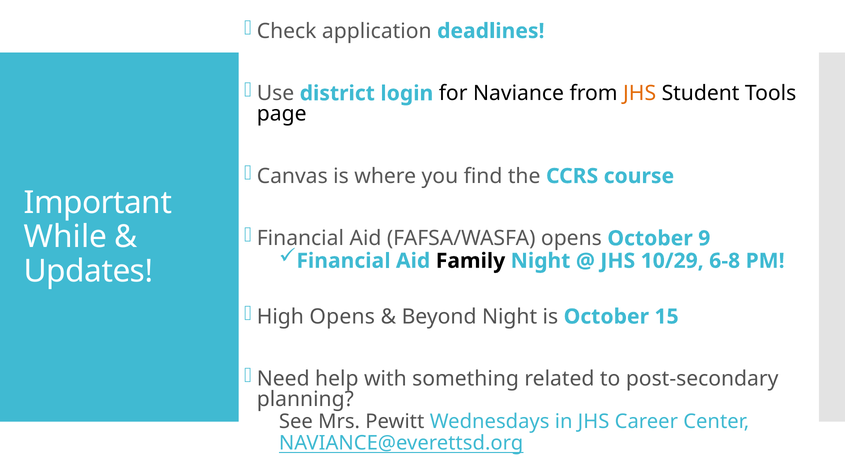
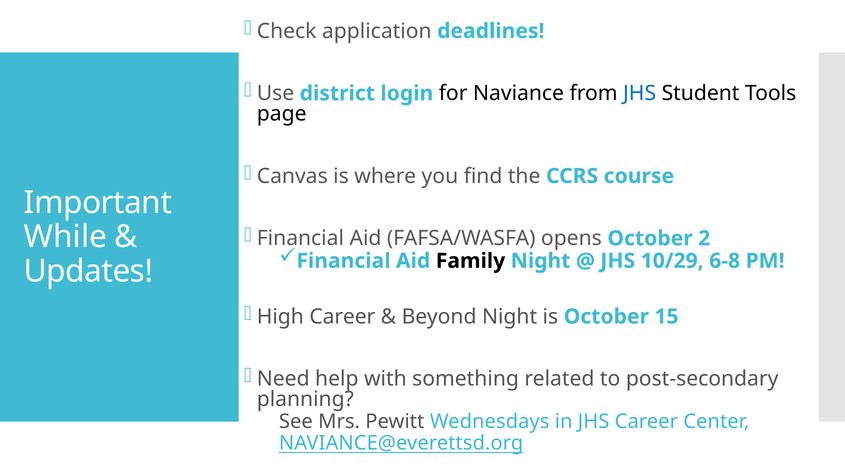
JHS at (640, 93) colour: orange -> blue
9: 9 -> 2
High Opens: Opens -> Career
